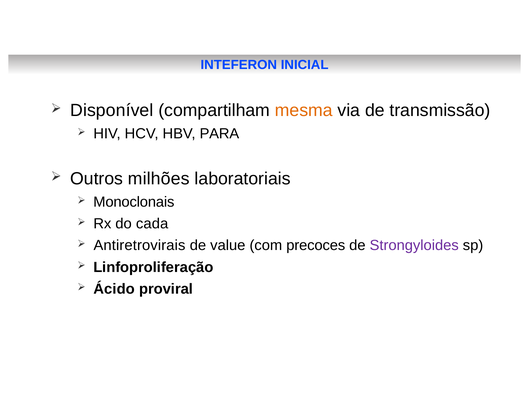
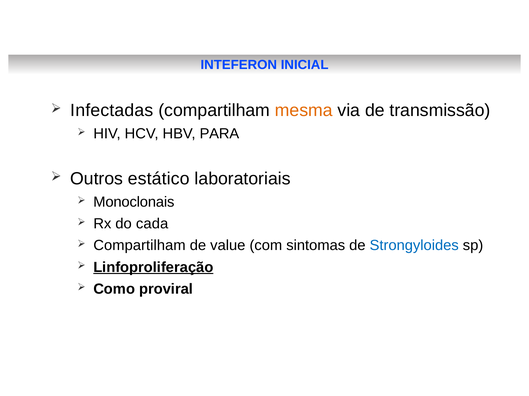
Disponível: Disponível -> Infectadas
milhões: milhões -> estático
Antiretrovirais at (139, 246): Antiretrovirais -> Compartilham
precoces: precoces -> sintomas
Strongyloides colour: purple -> blue
Linfoproliferação underline: none -> present
Ácido: Ácido -> Como
